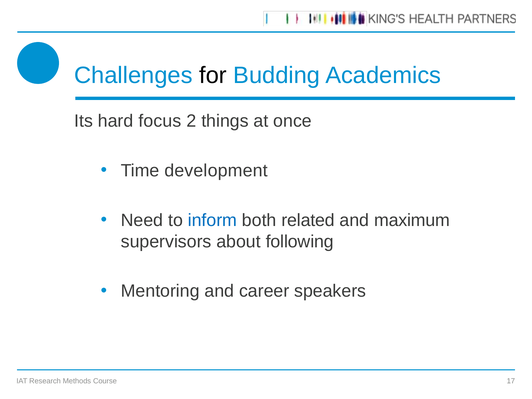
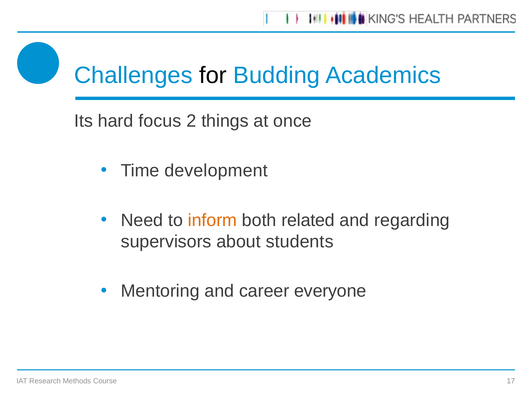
inform colour: blue -> orange
maximum: maximum -> regarding
following: following -> students
speakers: speakers -> everyone
